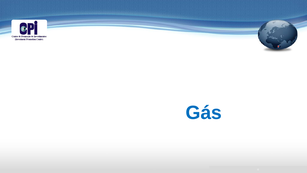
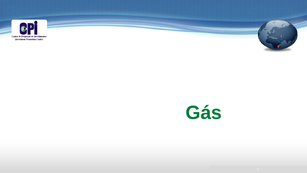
Gás colour: blue -> green
